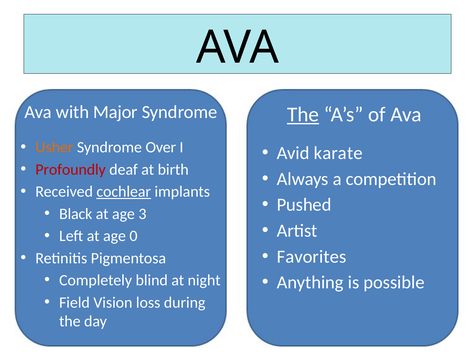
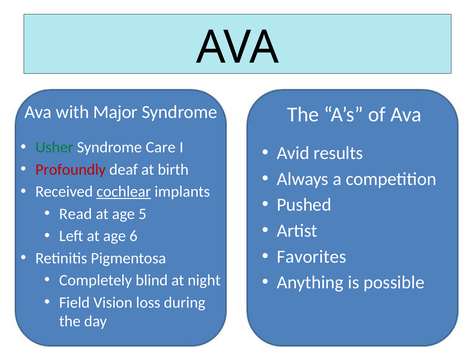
The at (303, 115) underline: present -> none
Usher colour: orange -> green
Over: Over -> Care
karate: karate -> results
Black: Black -> Read
3: 3 -> 5
0: 0 -> 6
